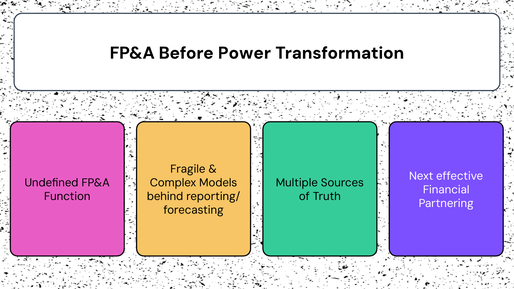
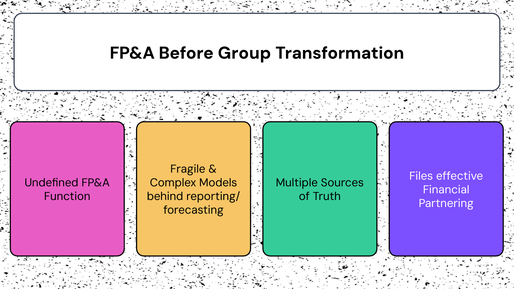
Power: Power -> Group
Next: Next -> Files
